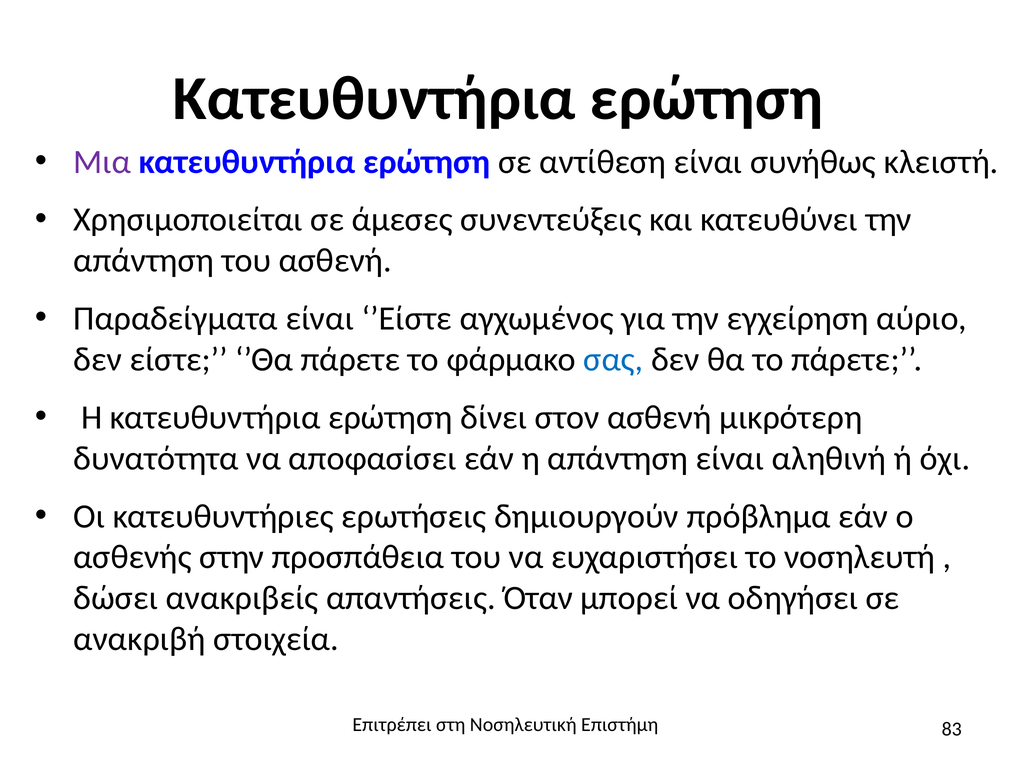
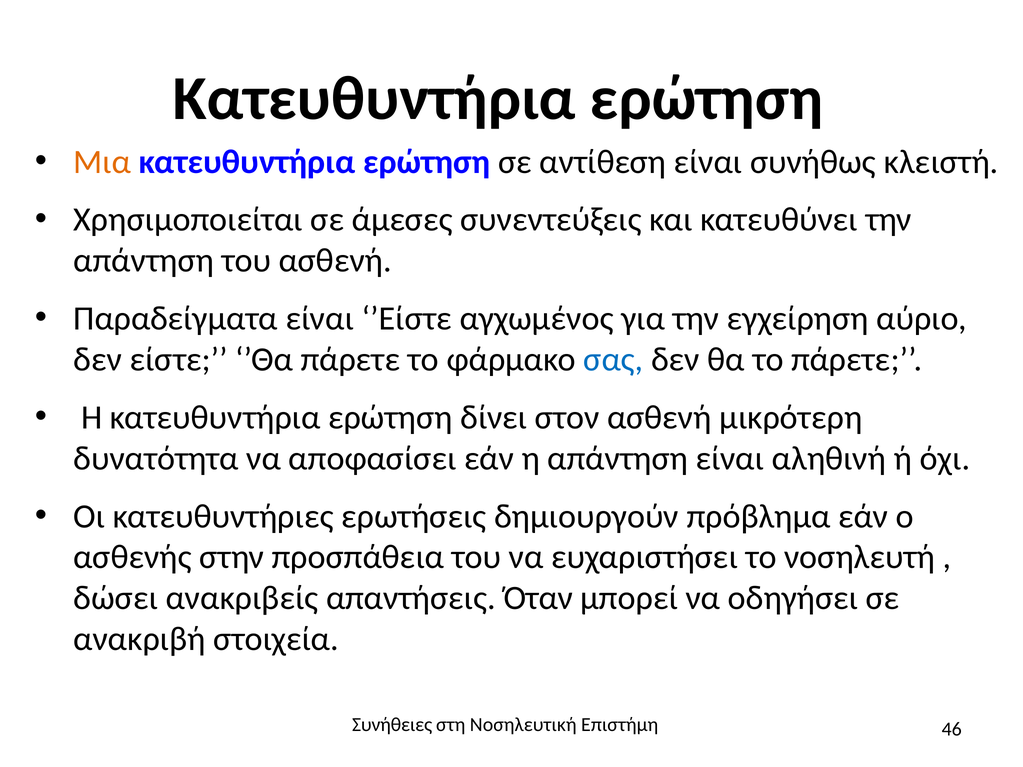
Μια colour: purple -> orange
Επιτρέπει: Επιτρέπει -> Συνήθειες
83: 83 -> 46
